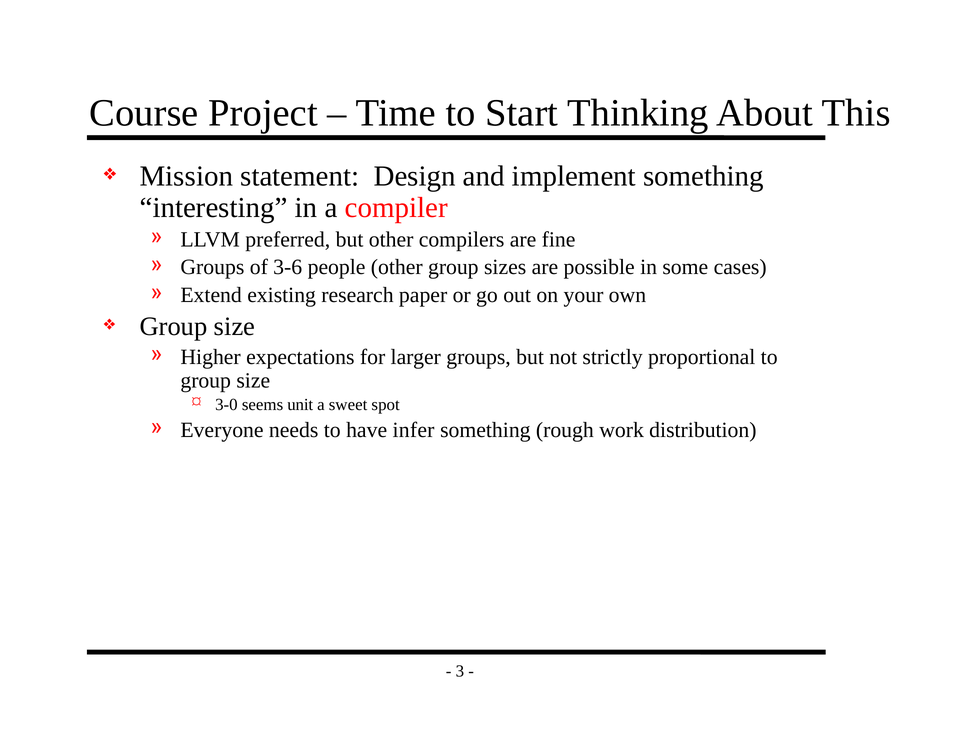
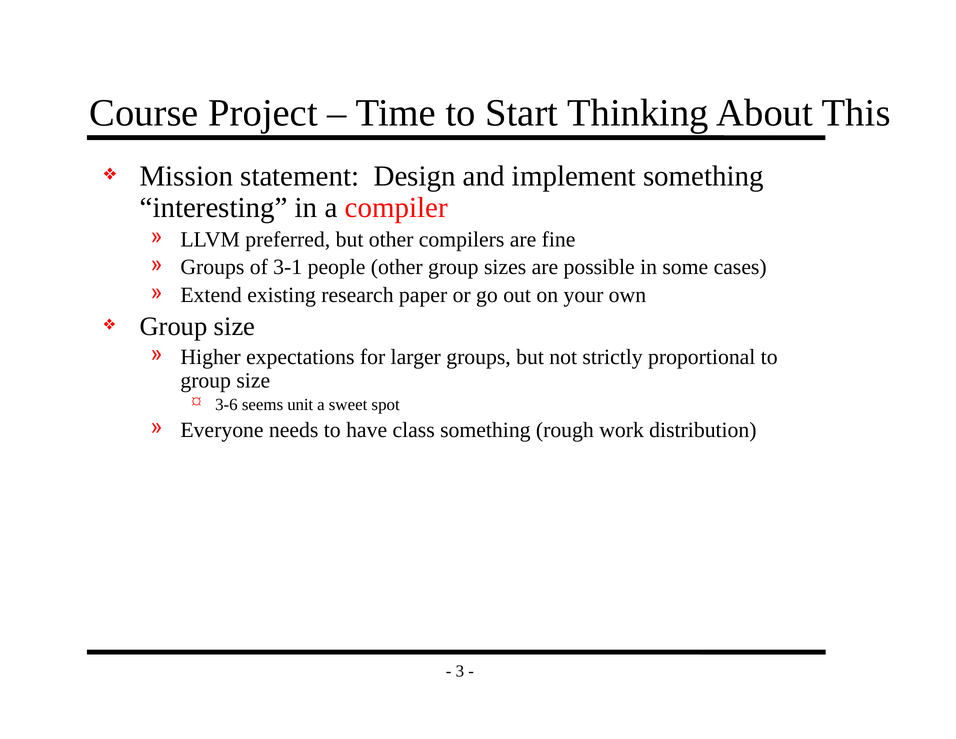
3-6: 3-6 -> 3-1
3-0: 3-0 -> 3-6
infer: infer -> class
